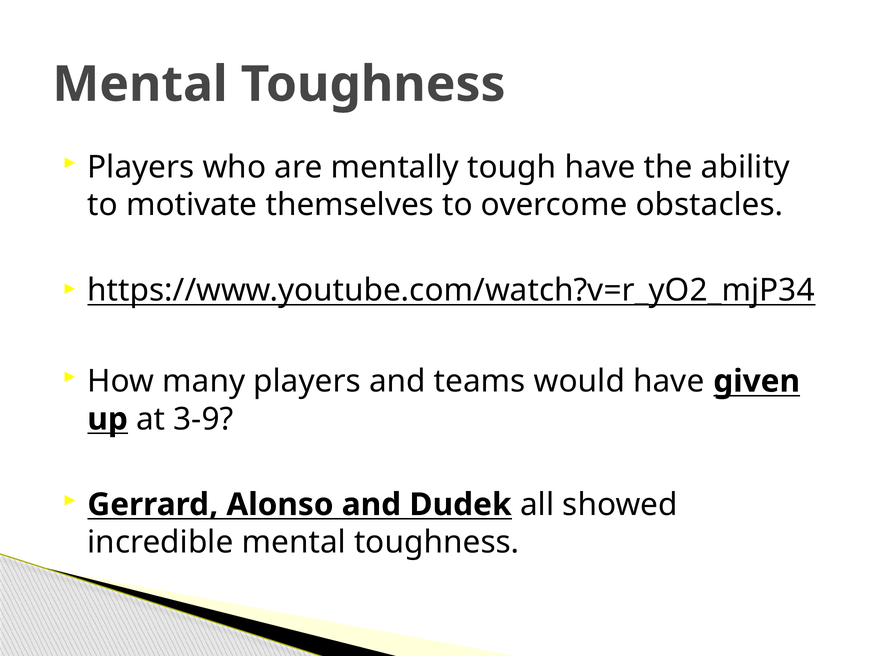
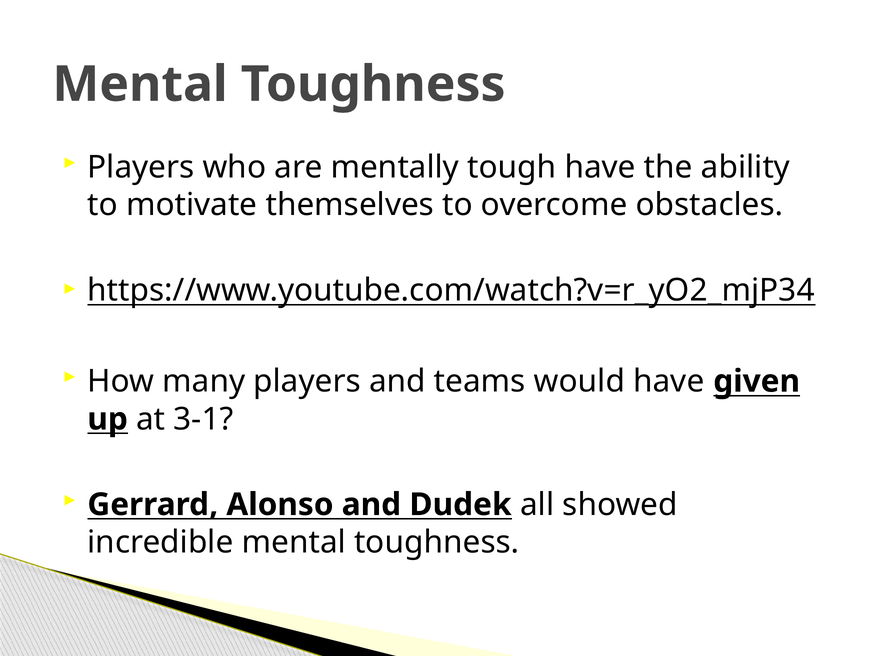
3-9: 3-9 -> 3-1
